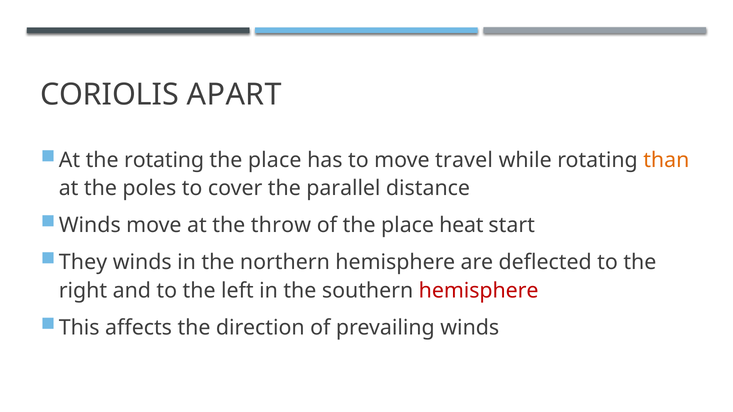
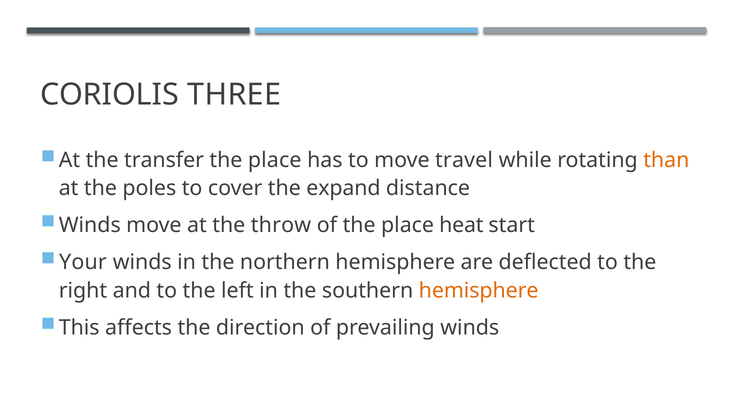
APART: APART -> THREE
the rotating: rotating -> transfer
parallel: parallel -> expand
They: They -> Your
hemisphere at (479, 291) colour: red -> orange
